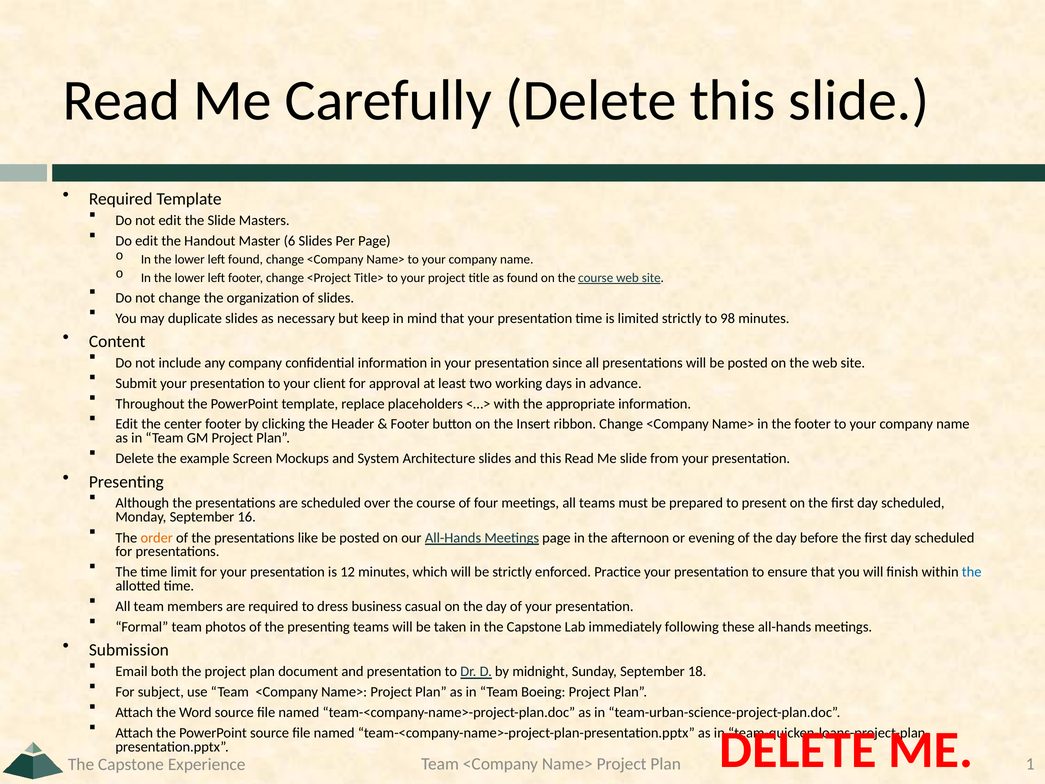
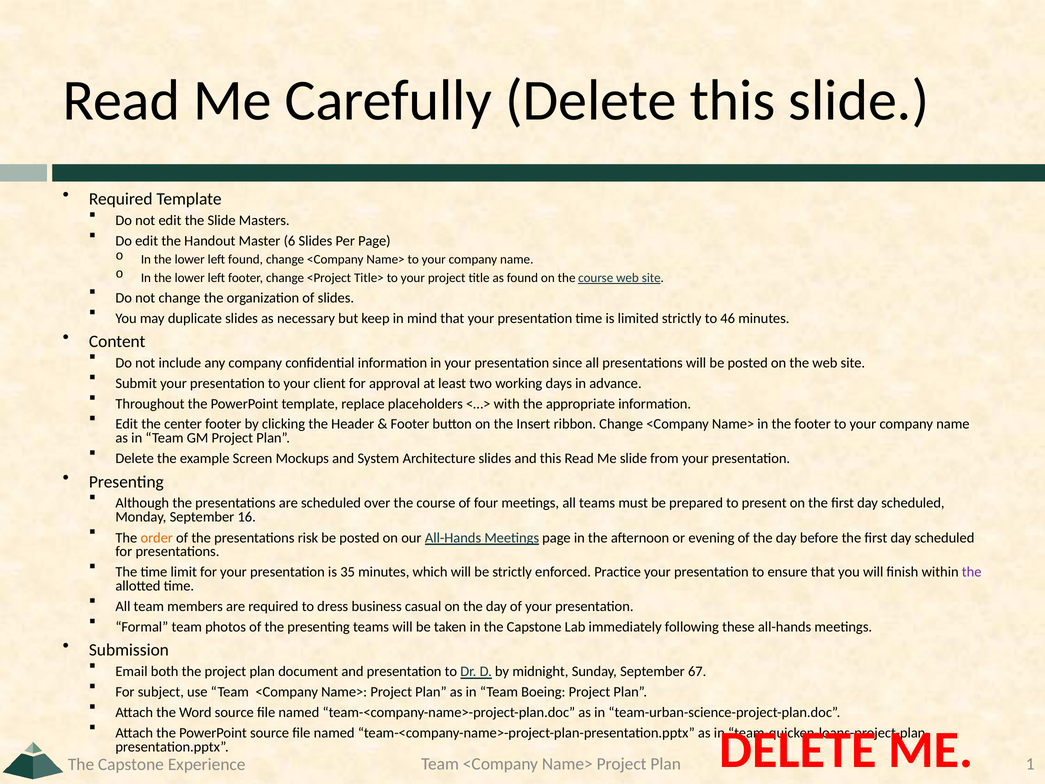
98: 98 -> 46
like: like -> risk
12: 12 -> 35
the at (972, 572) colour: blue -> purple
18: 18 -> 67
